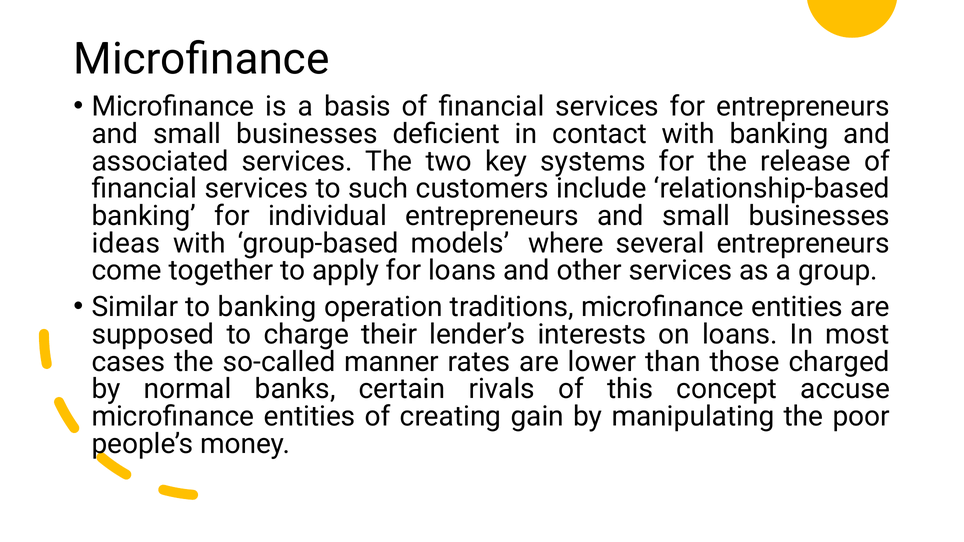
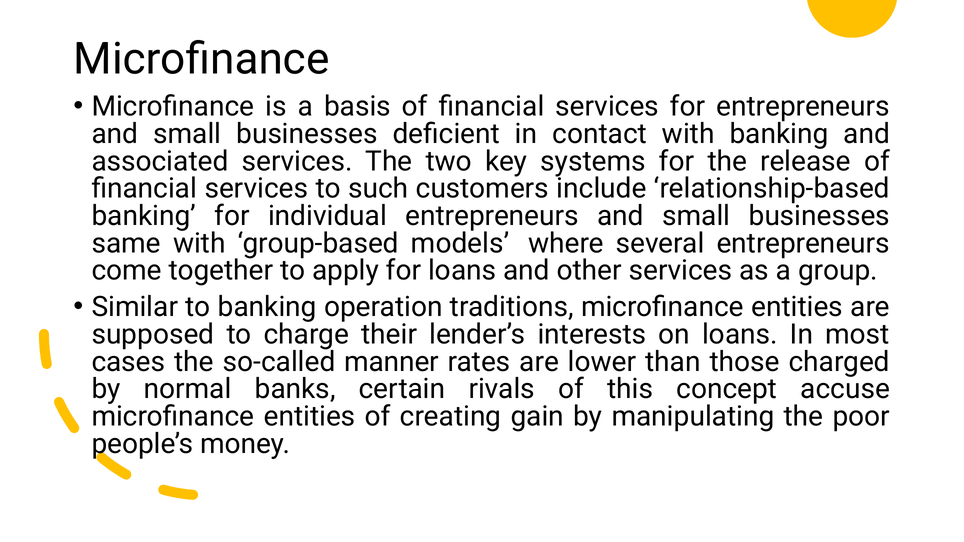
ideas: ideas -> same
